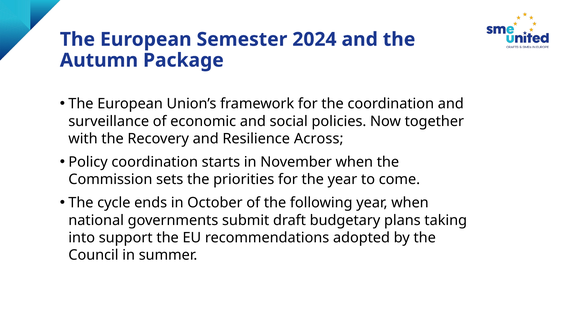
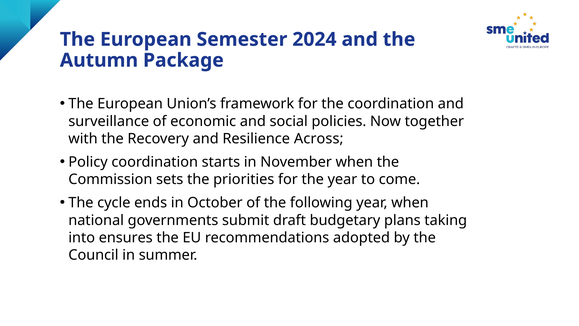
support: support -> ensures
